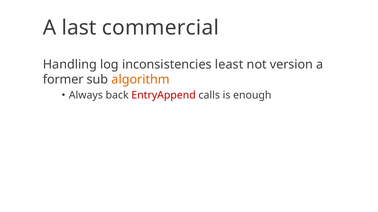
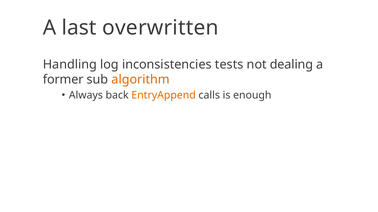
commercial: commercial -> overwritten
least: least -> tests
version: version -> dealing
EntryAppend colour: red -> orange
